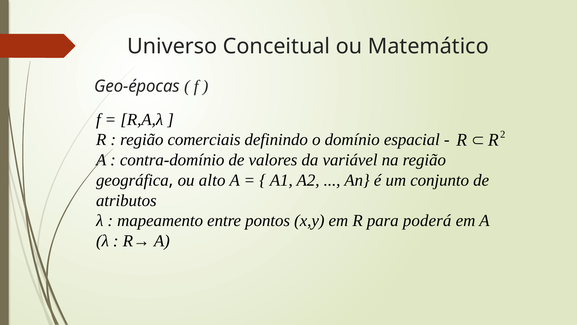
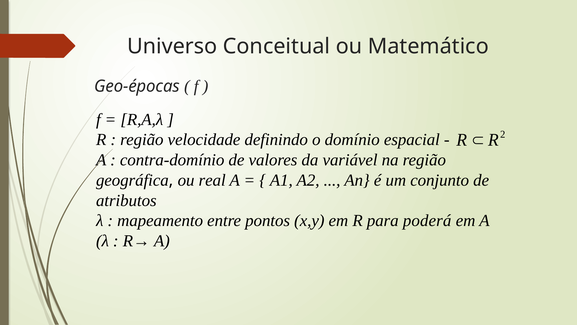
comerciais: comerciais -> velocidade
alto: alto -> real
